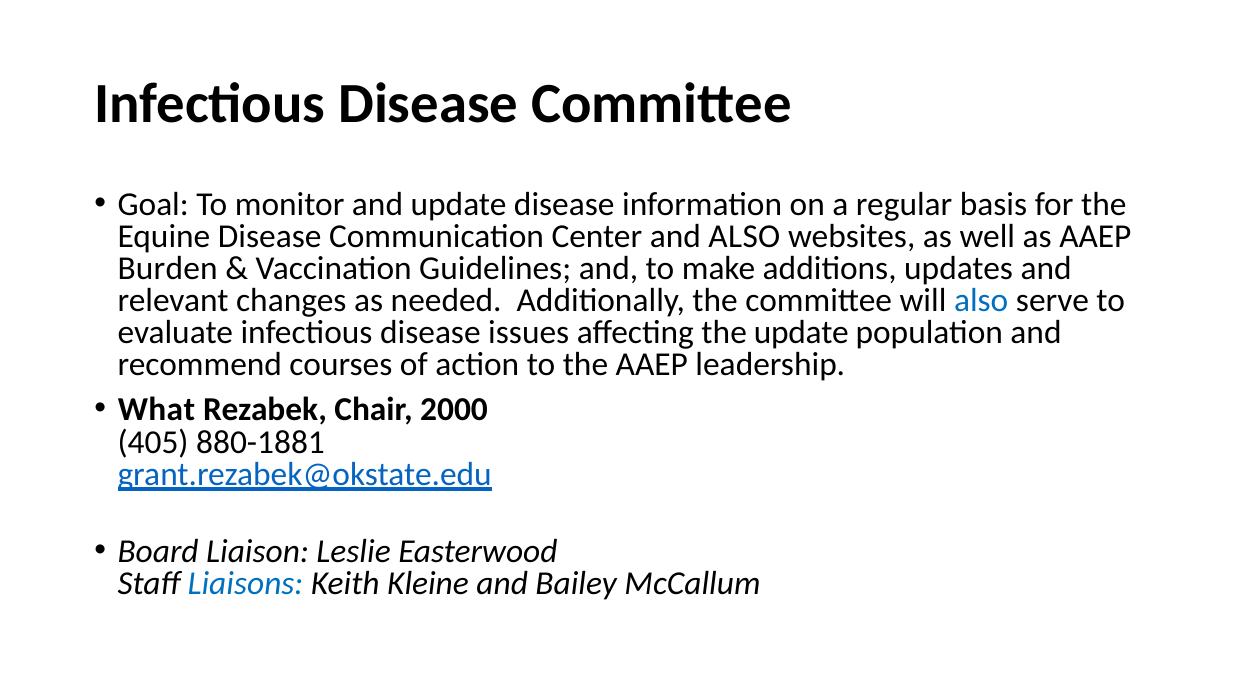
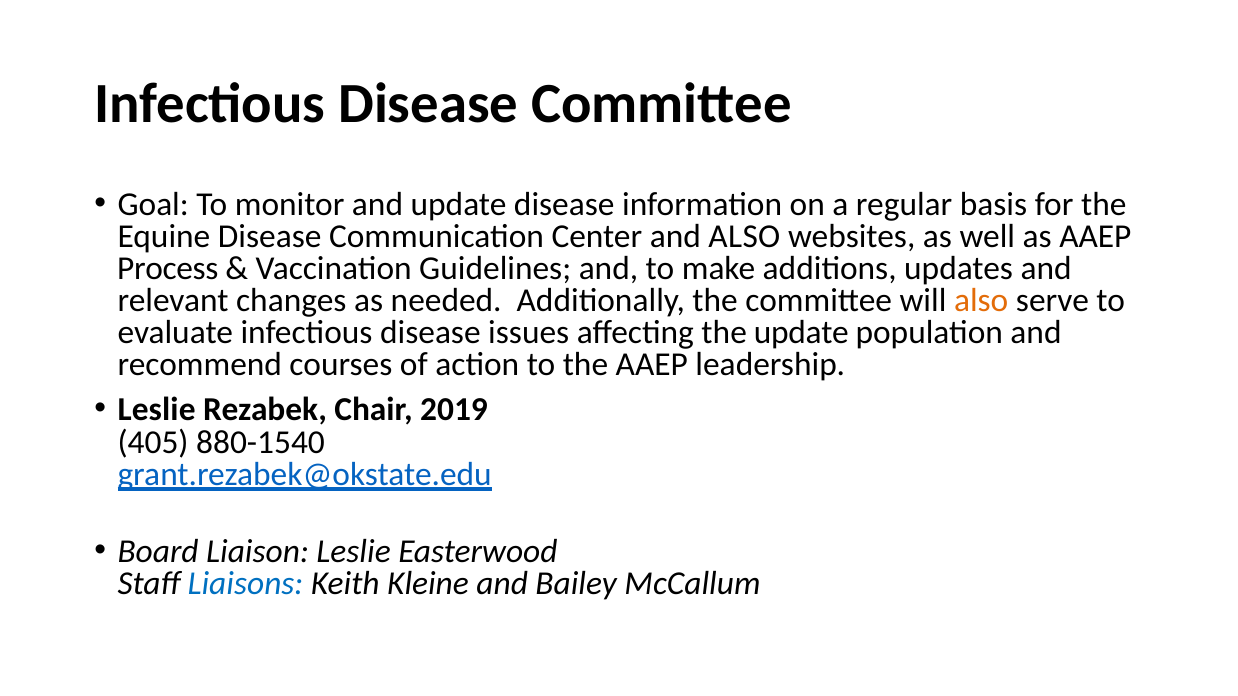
Burden: Burden -> Process
also at (981, 301) colour: blue -> orange
What at (156, 410): What -> Leslie
2000: 2000 -> 2019
880-1881: 880-1881 -> 880-1540
